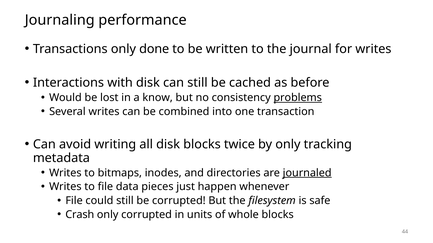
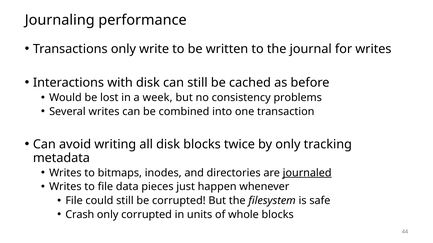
done: done -> write
know: know -> week
problems underline: present -> none
